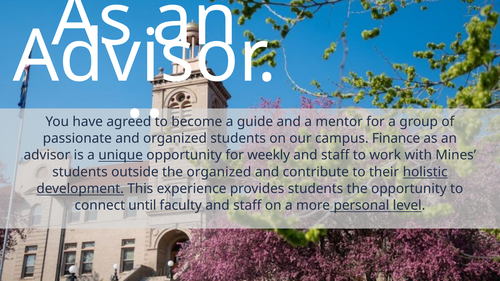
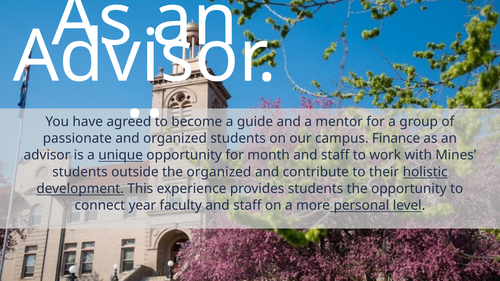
weekly: weekly -> month
until: until -> year
